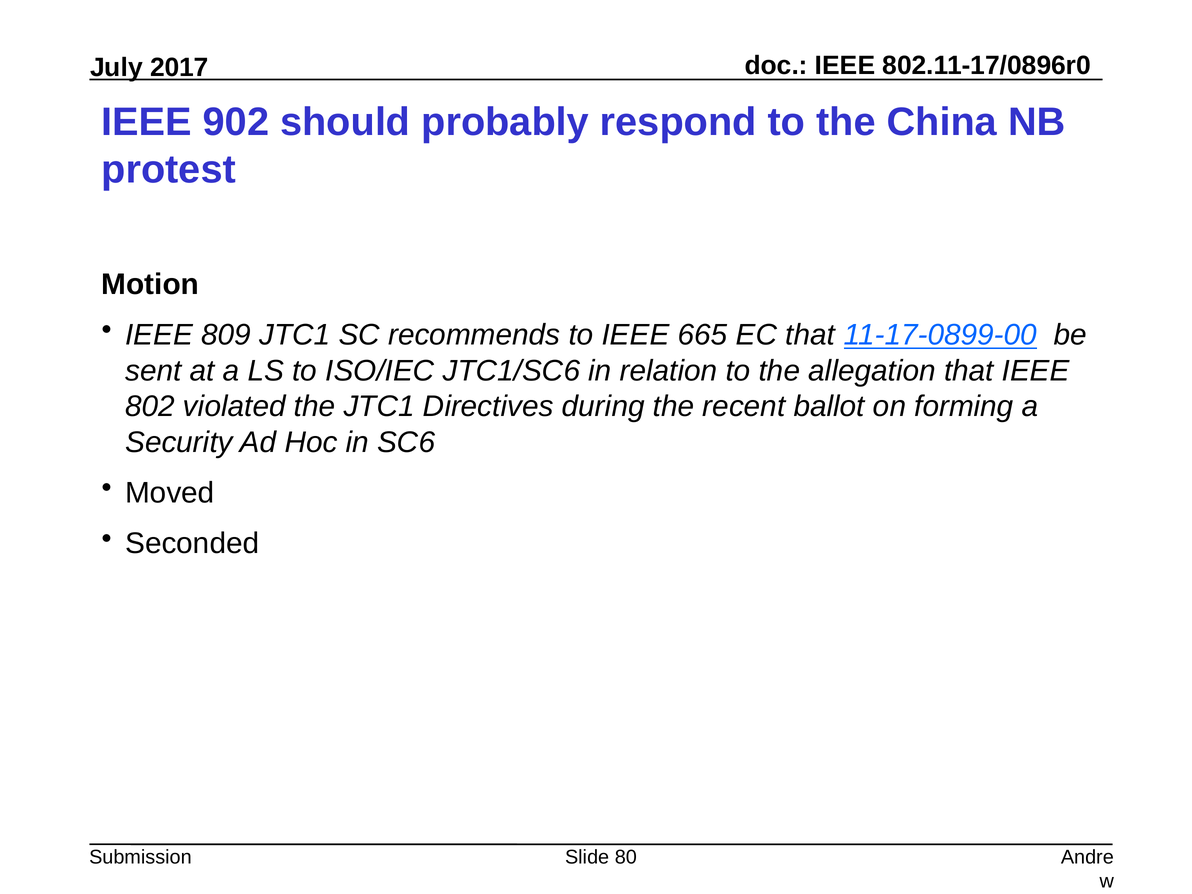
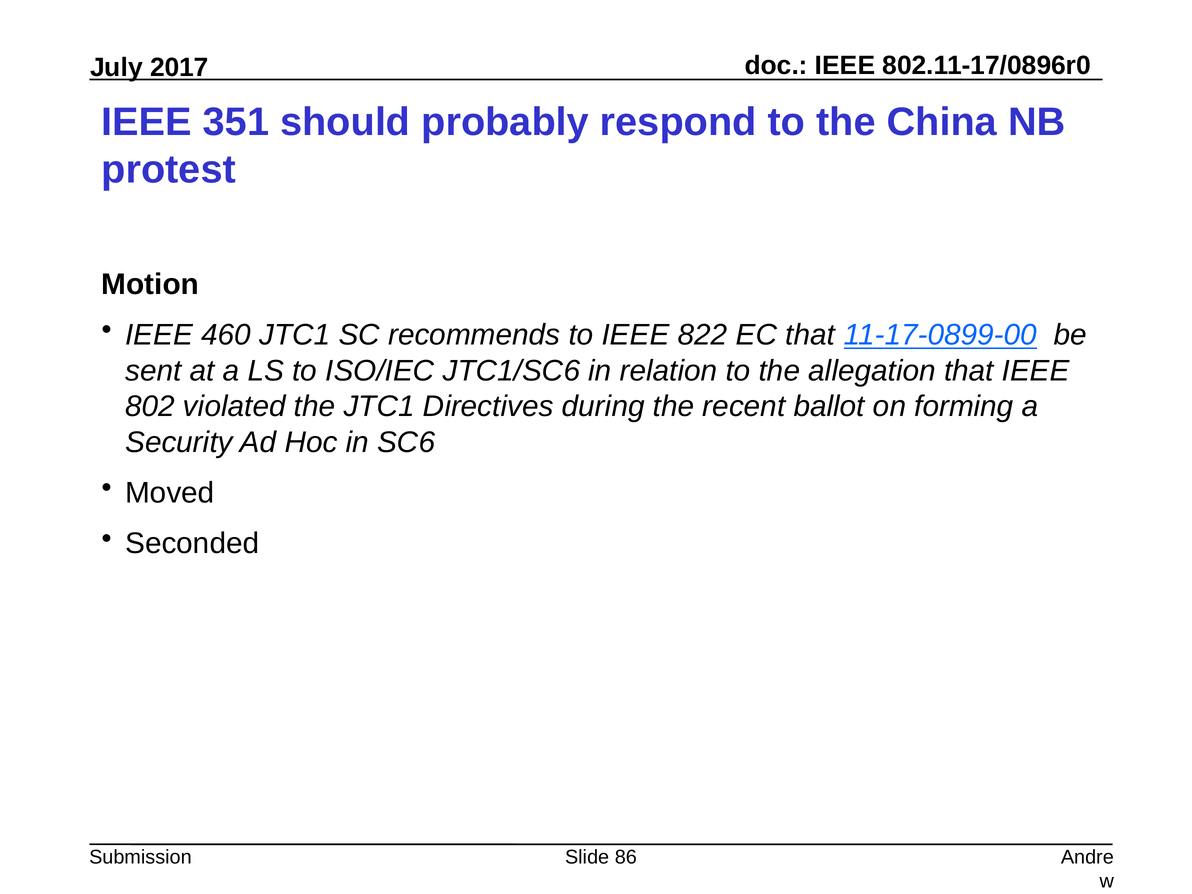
902: 902 -> 351
809: 809 -> 460
665: 665 -> 822
80: 80 -> 86
